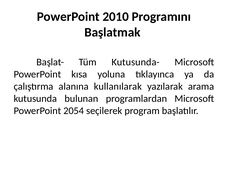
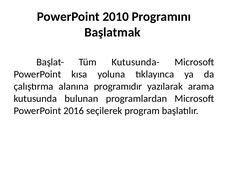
kullanılarak: kullanılarak -> programıdır
2054: 2054 -> 2016
